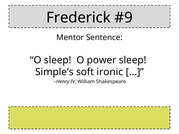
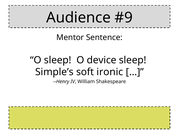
Frederick: Frederick -> Audience
power: power -> device
